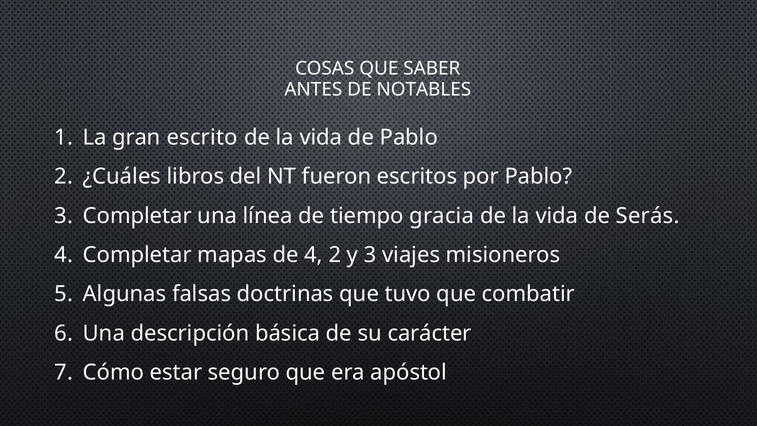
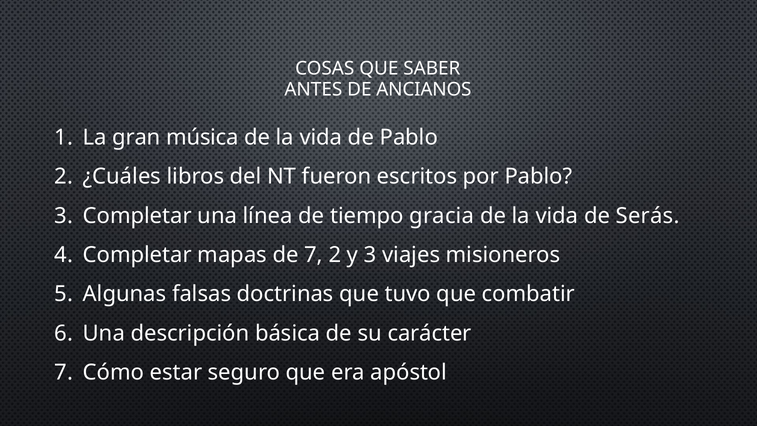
NOTABLES: NOTABLES -> ANCIANOS
escrito: escrito -> música
de 4: 4 -> 7
